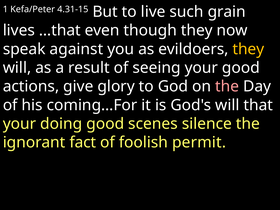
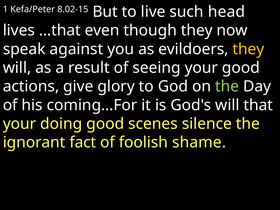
4.31-15: 4.31-15 -> 8.02-15
grain: grain -> head
the at (227, 86) colour: pink -> light green
permit: permit -> shame
